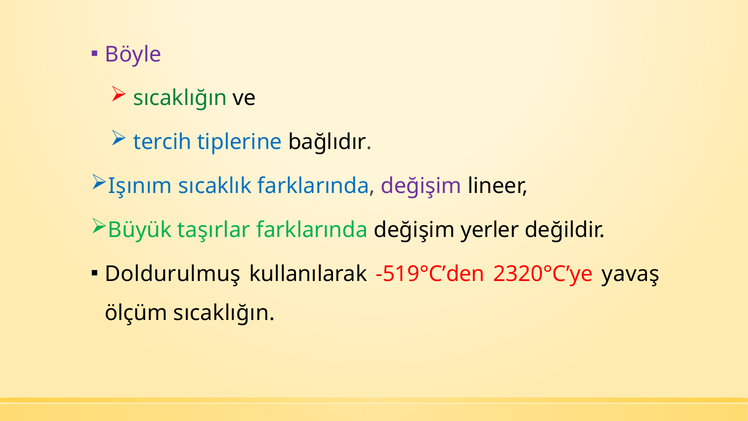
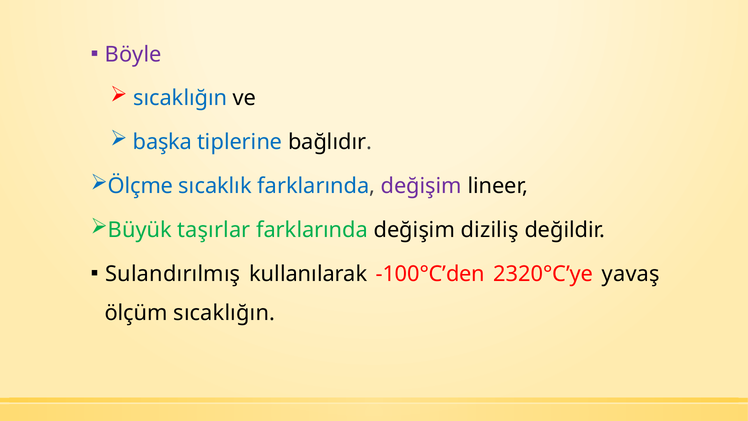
sıcaklığın at (180, 98) colour: green -> blue
tercih: tercih -> başka
Işınım: Işınım -> Ölçme
yerler: yerler -> diziliş
Doldurulmuş: Doldurulmuş -> Sulandırılmış
-519°C’den: -519°C’den -> -100°C’den
